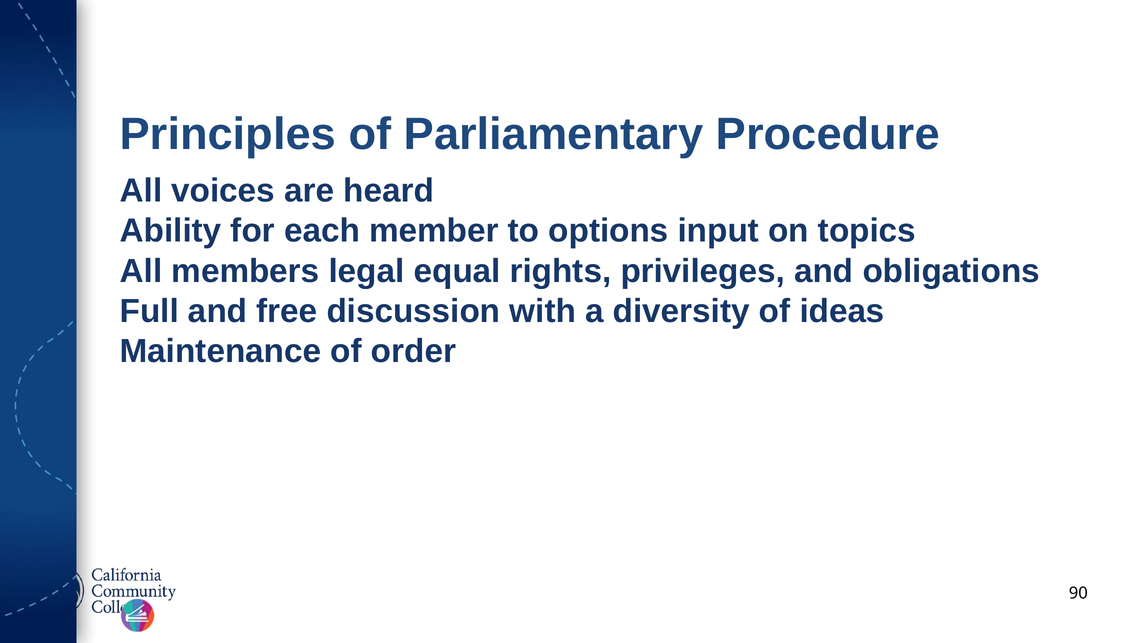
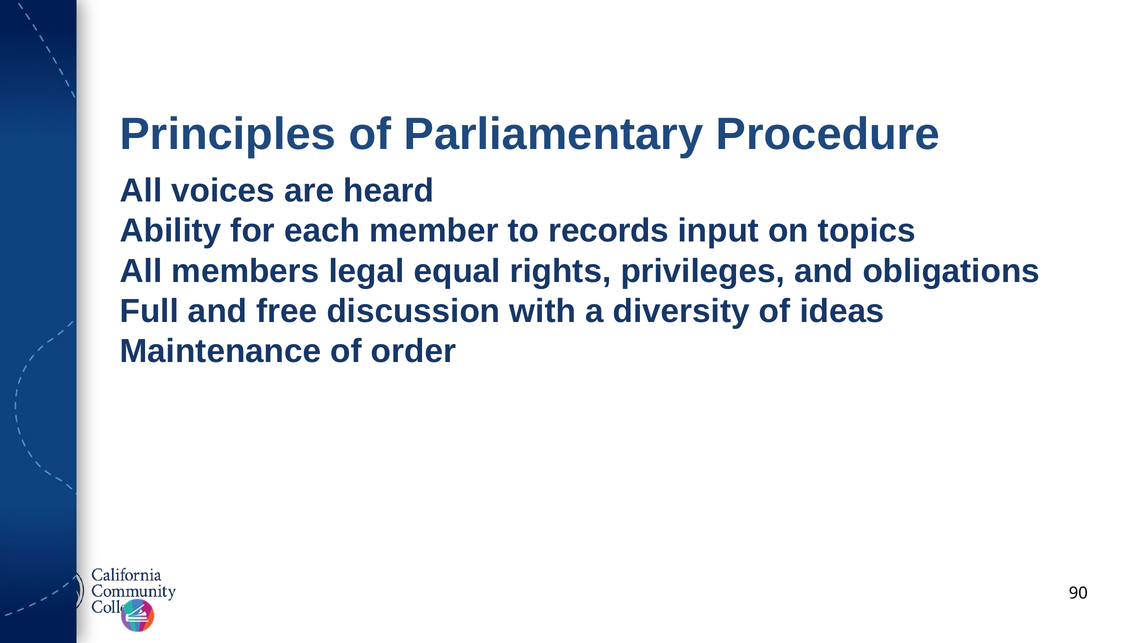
options: options -> records
